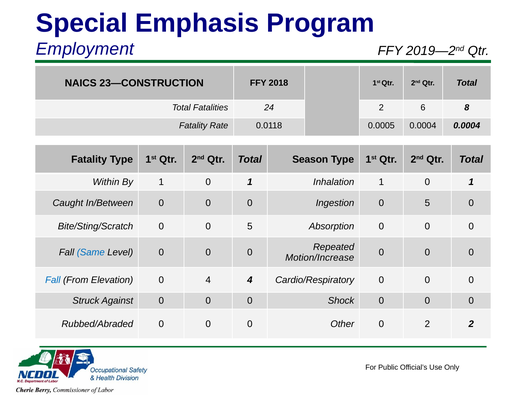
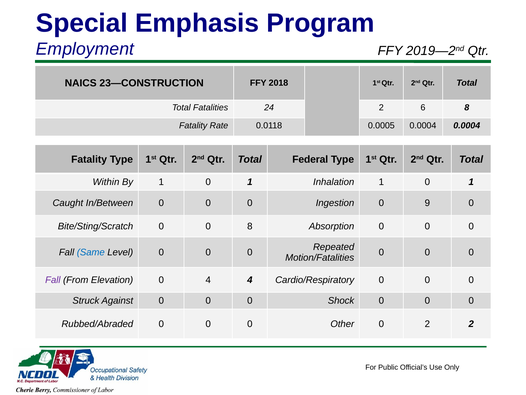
Season: Season -> Federal
Ingestion 0 5: 5 -> 9
0 0 5: 5 -> 8
Motion/Increase: Motion/Increase -> Motion/Fatalities
Fall at (53, 280) colour: blue -> purple
